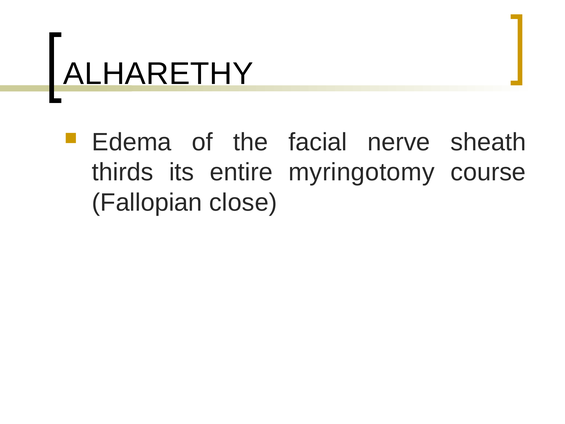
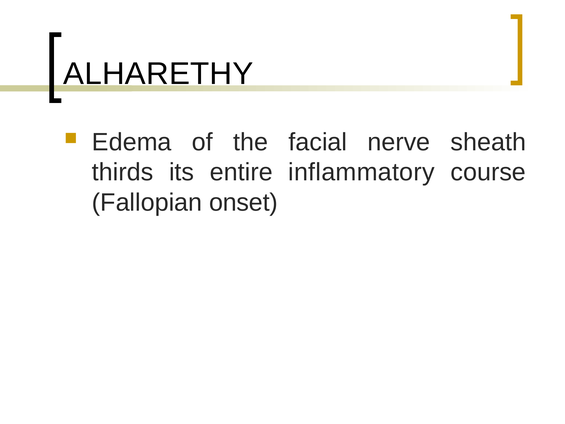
myringotomy: myringotomy -> inflammatory
close: close -> onset
